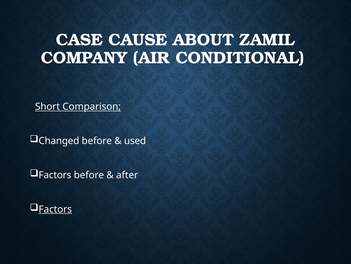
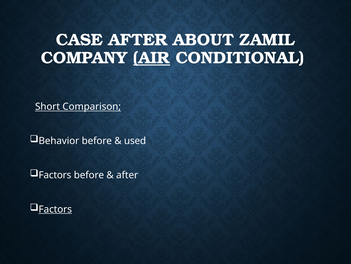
CASE CAUSE: CAUSE -> AFTER
AIR underline: none -> present
Changed: Changed -> Behavior
